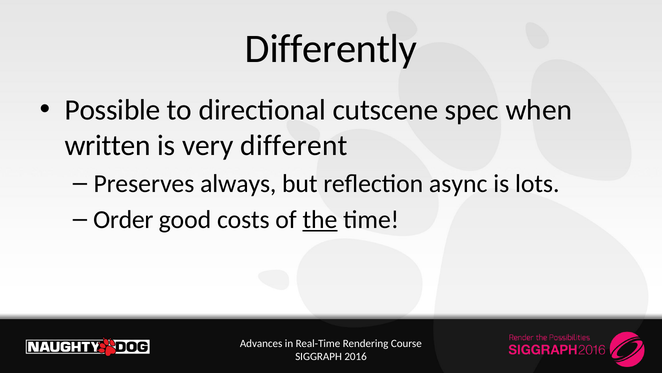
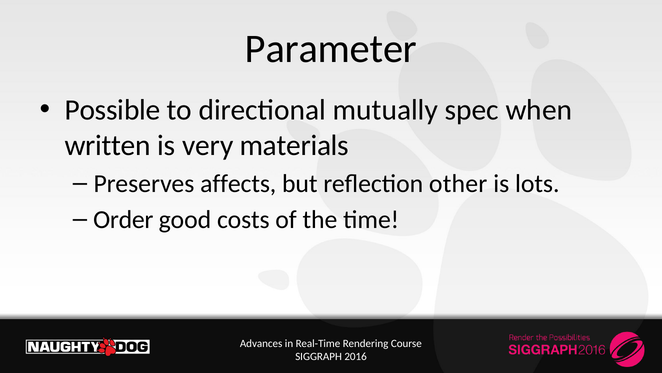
Differently: Differently -> Parameter
cutscene: cutscene -> mutually
different: different -> materials
always: always -> affects
async: async -> other
the underline: present -> none
